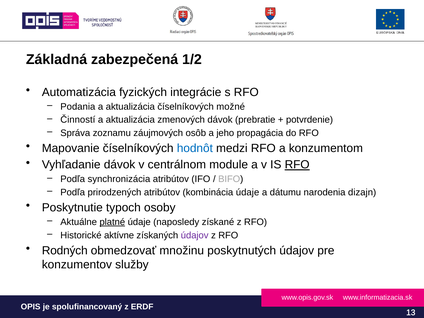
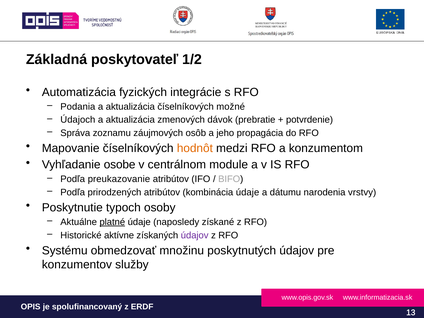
zabezpečená: zabezpečená -> poskytovateľ
Činností: Činností -> Údajoch
hodnôt colour: blue -> orange
Vyhľadanie dávok: dávok -> osobe
RFO at (297, 165) underline: present -> none
synchronizácia: synchronizácia -> preukazovanie
dizajn: dizajn -> vrstvy
Rodných: Rodných -> Systému
